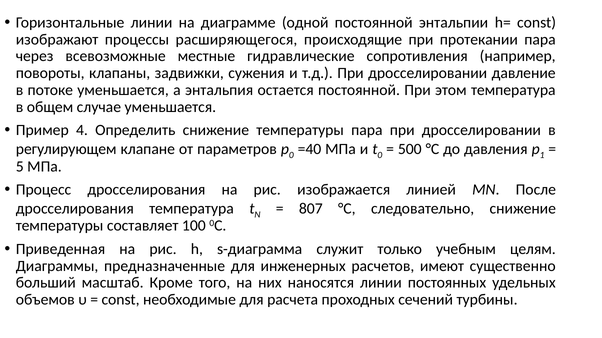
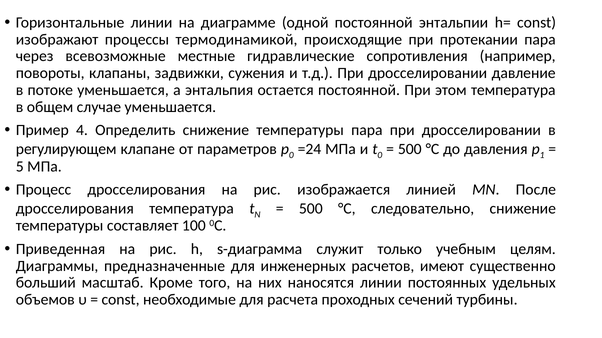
расширяющегося: расширяющегося -> термодинамикой
=40: =40 -> =24
807 at (311, 209): 807 -> 500
